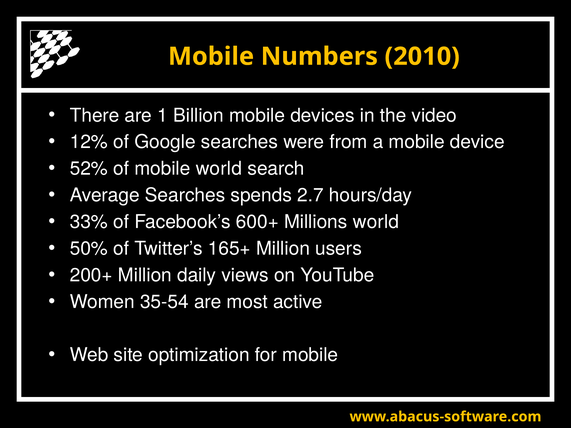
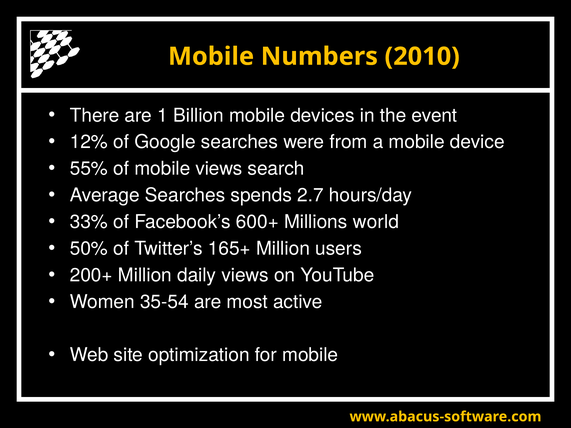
video: video -> event
52%: 52% -> 55%
mobile world: world -> views
